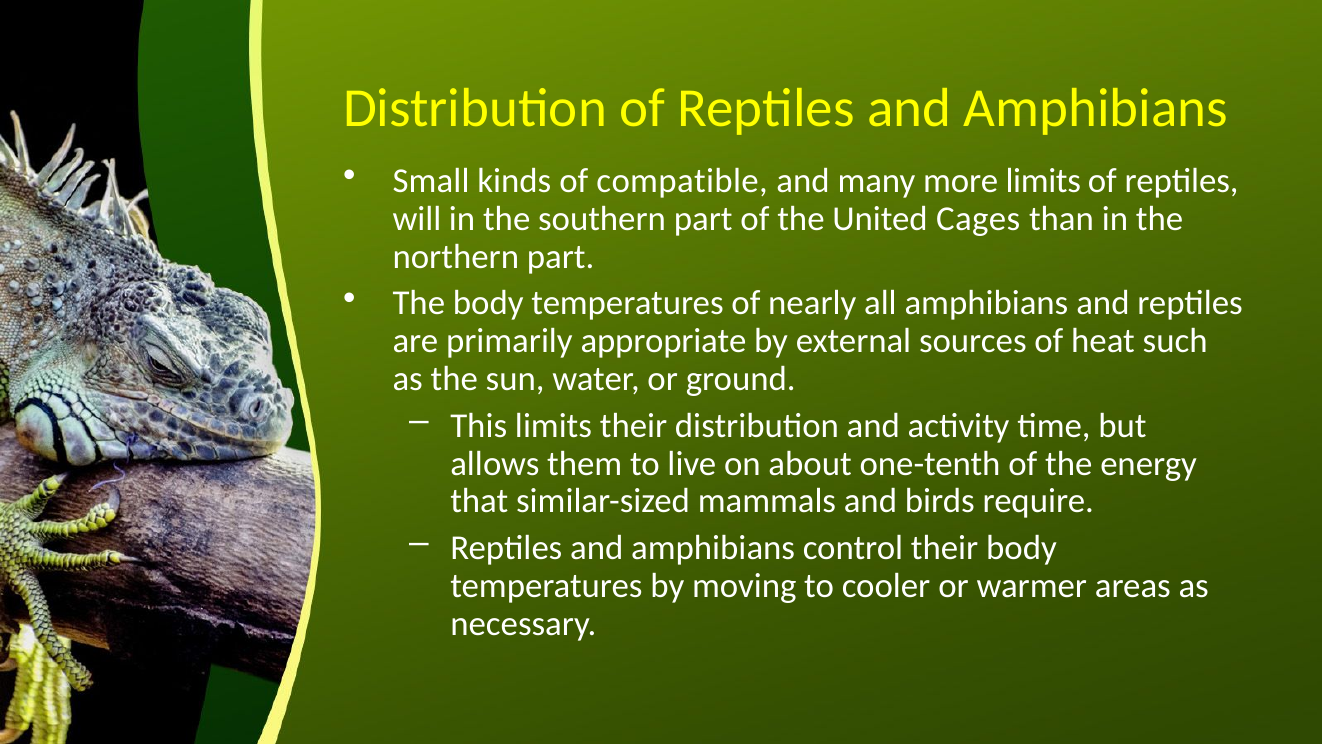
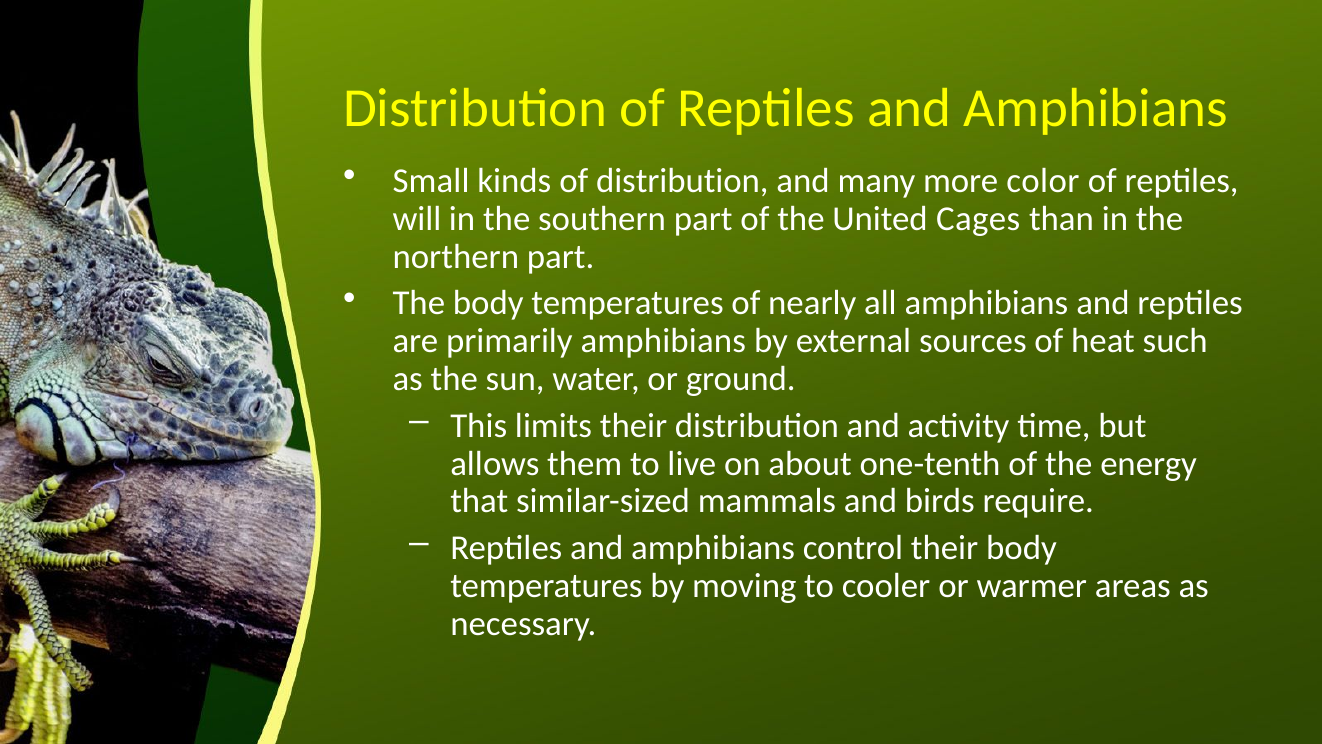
of compatible: compatible -> distribution
more limits: limits -> color
primarily appropriate: appropriate -> amphibians
